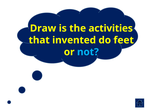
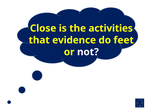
Draw: Draw -> Close
invented: invented -> evidence
not colour: light blue -> white
